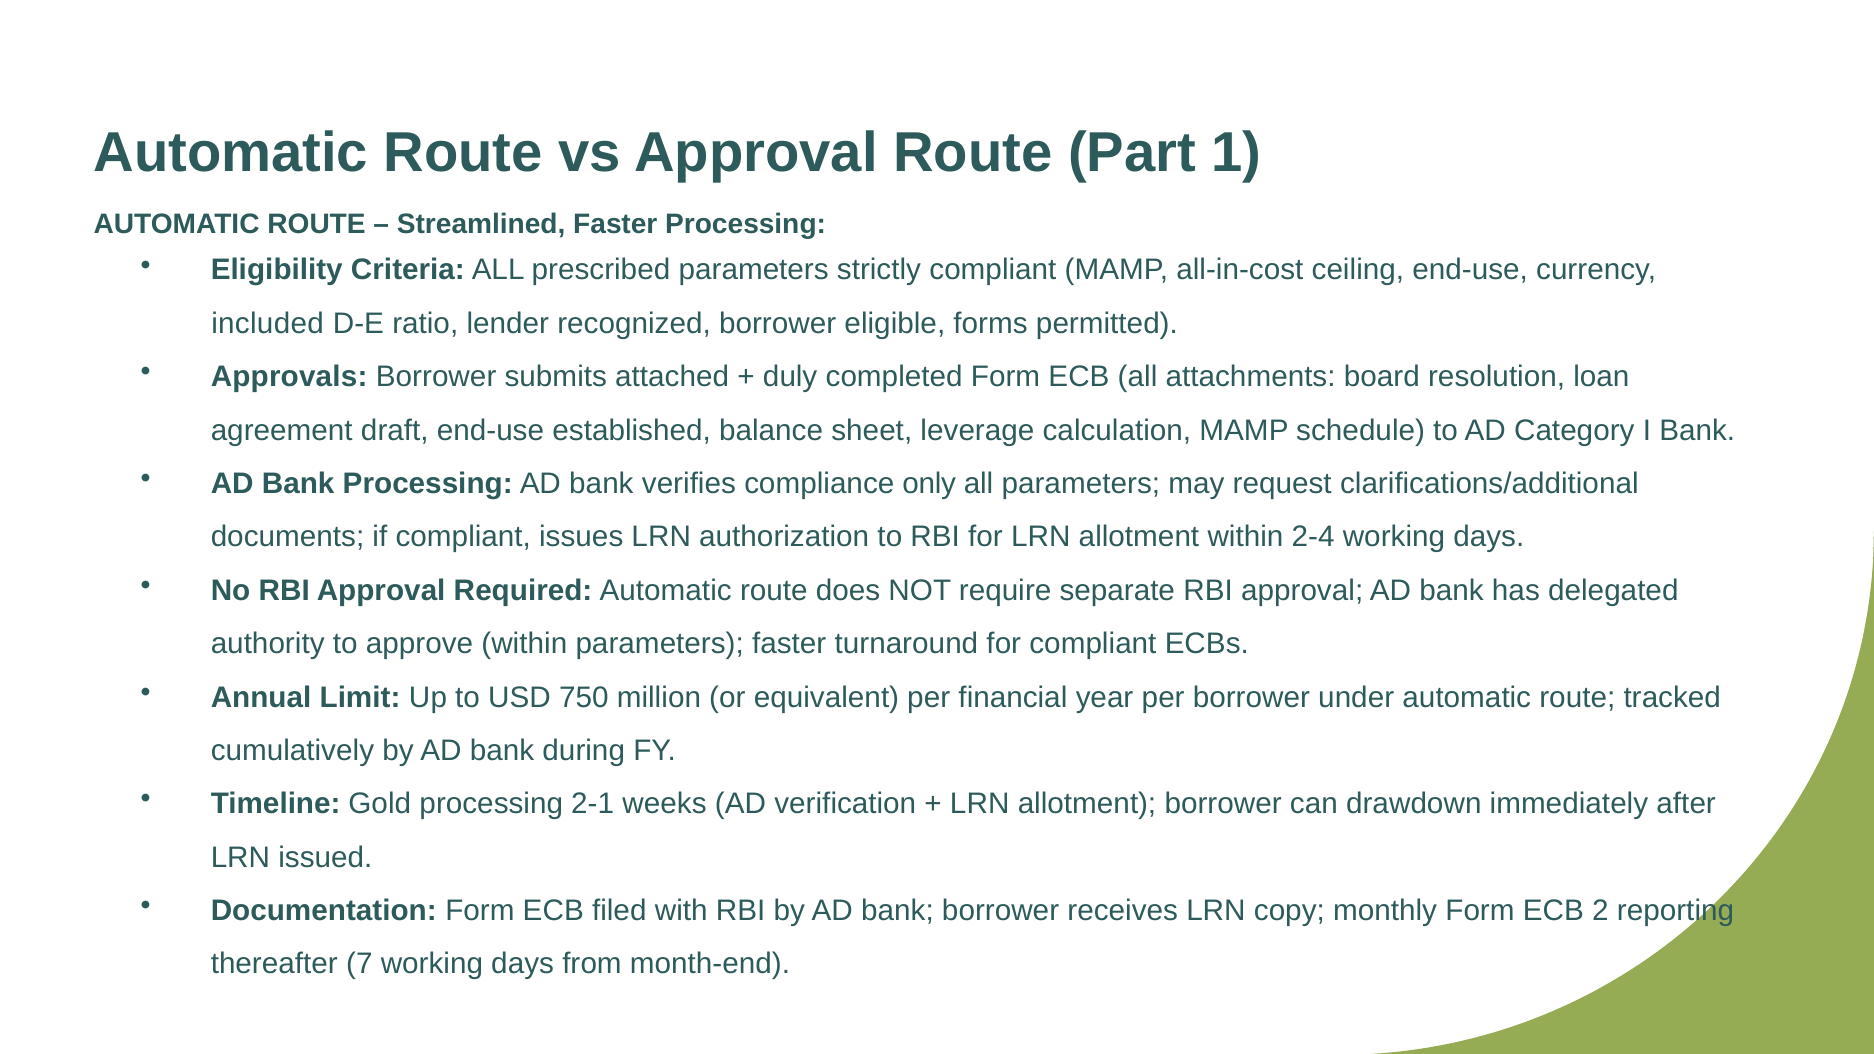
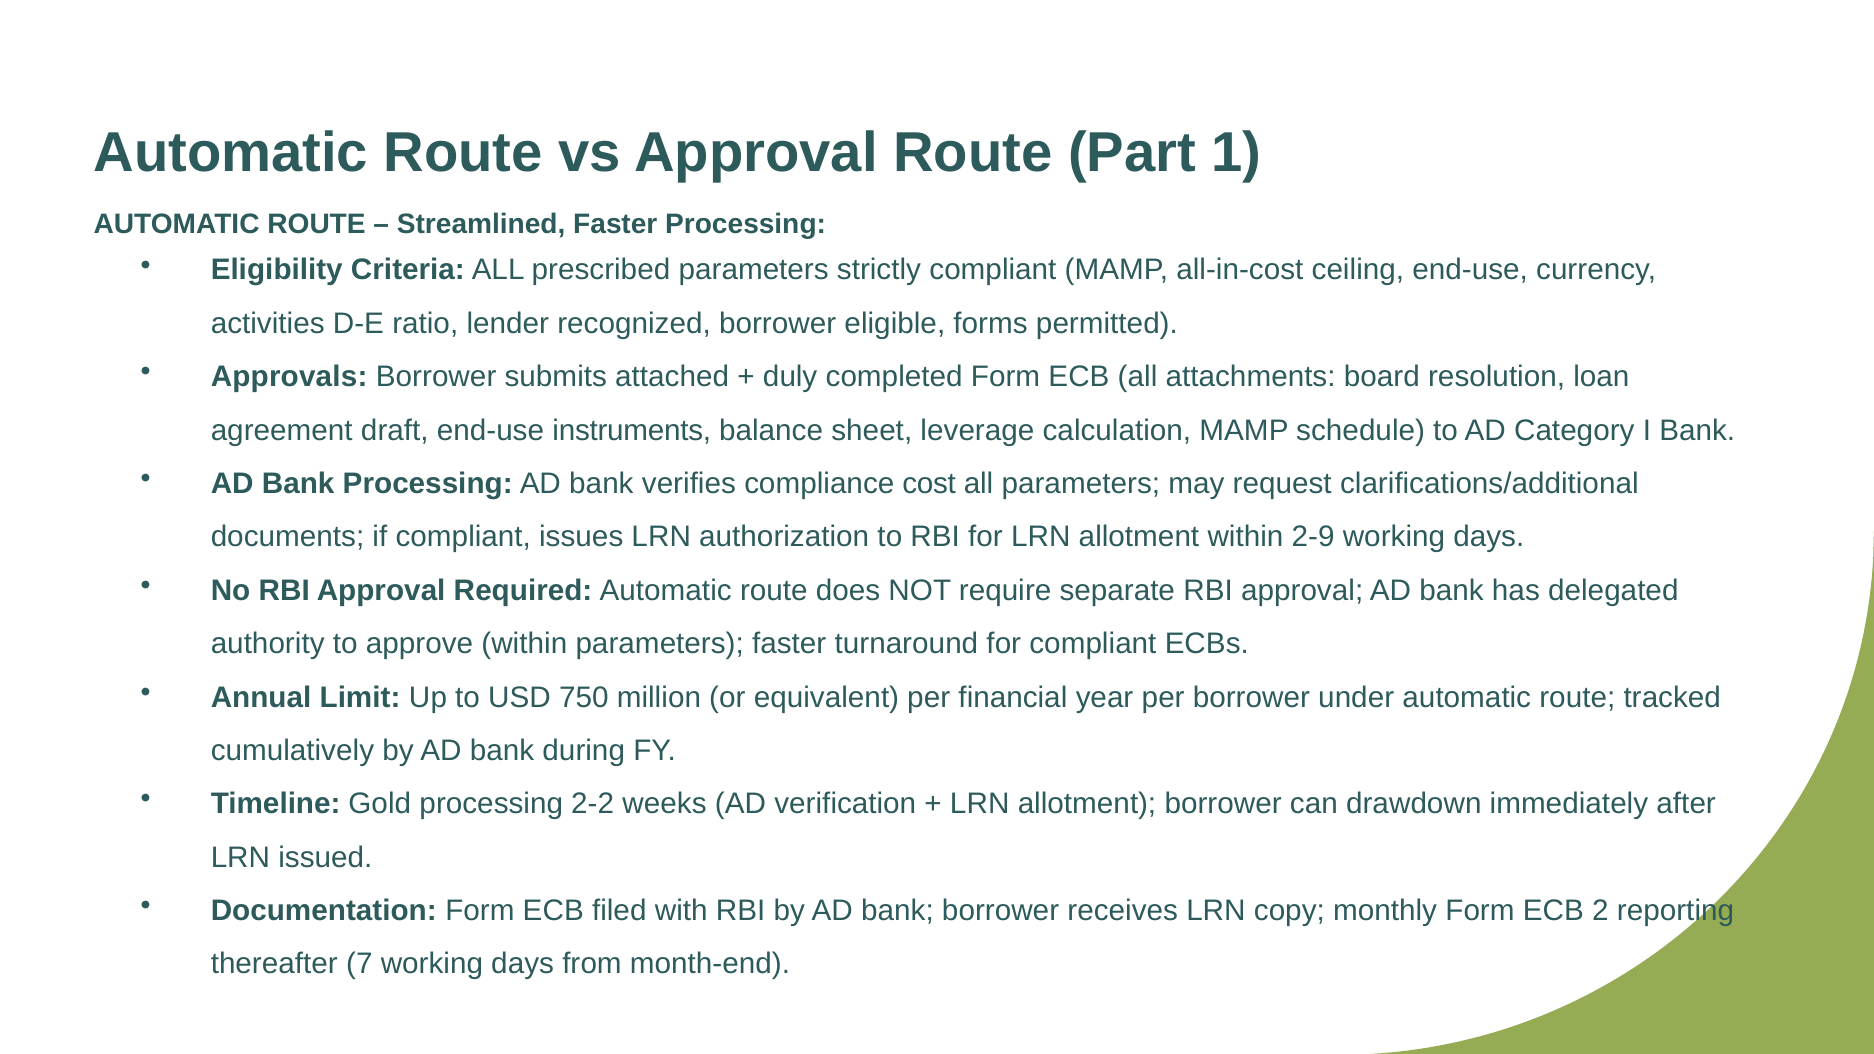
included: included -> activities
established: established -> instruments
only: only -> cost
2-4: 2-4 -> 2-9
2-1: 2-1 -> 2-2
